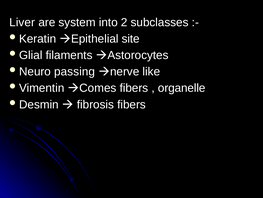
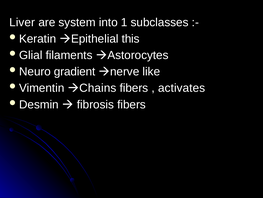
2: 2 -> 1
site: site -> this
passing: passing -> gradient
Comes: Comes -> Chains
organelle: organelle -> activates
